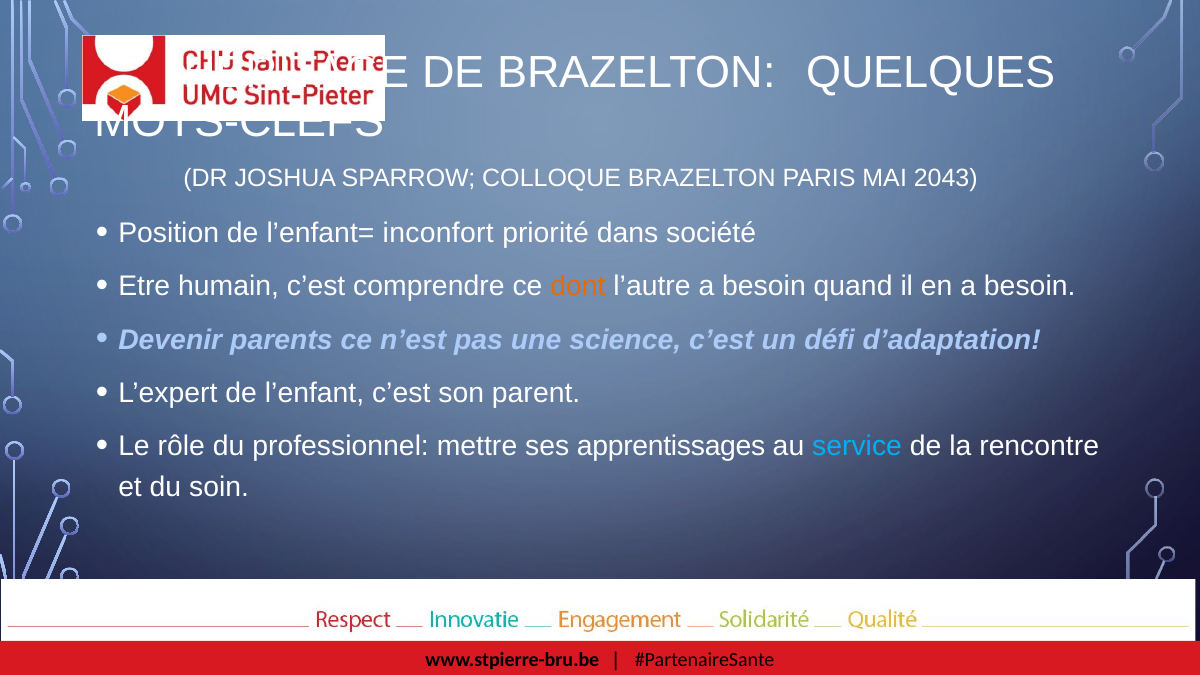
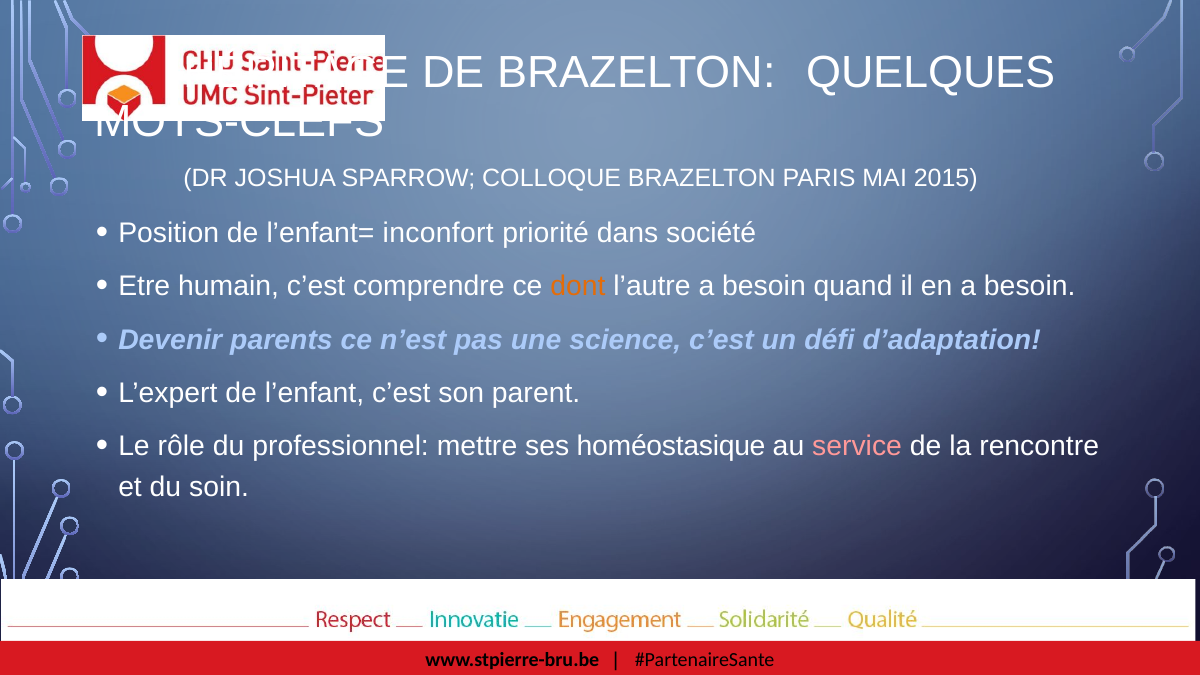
2043: 2043 -> 2015
apprentissages: apprentissages -> homéostasique
service colour: light blue -> pink
